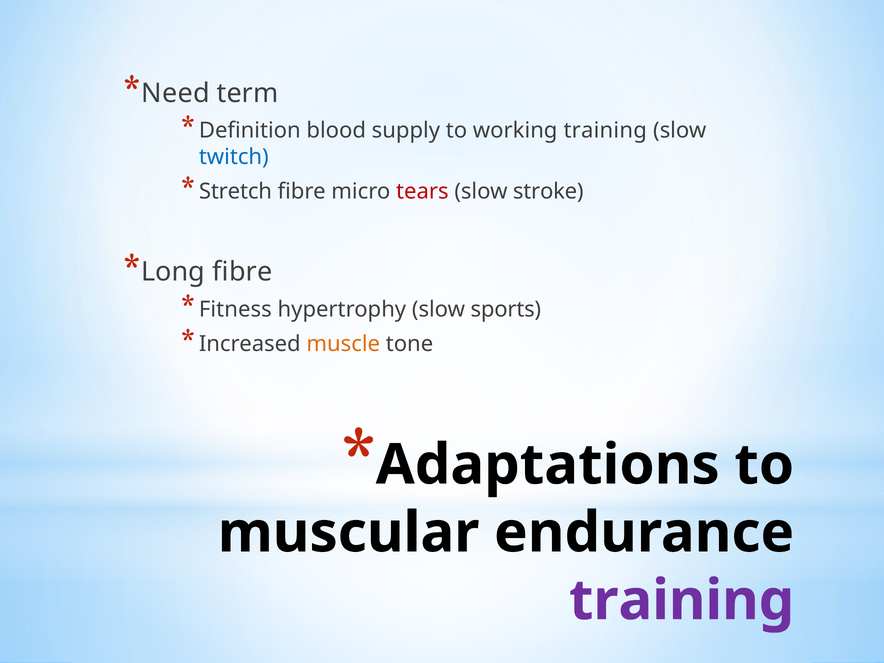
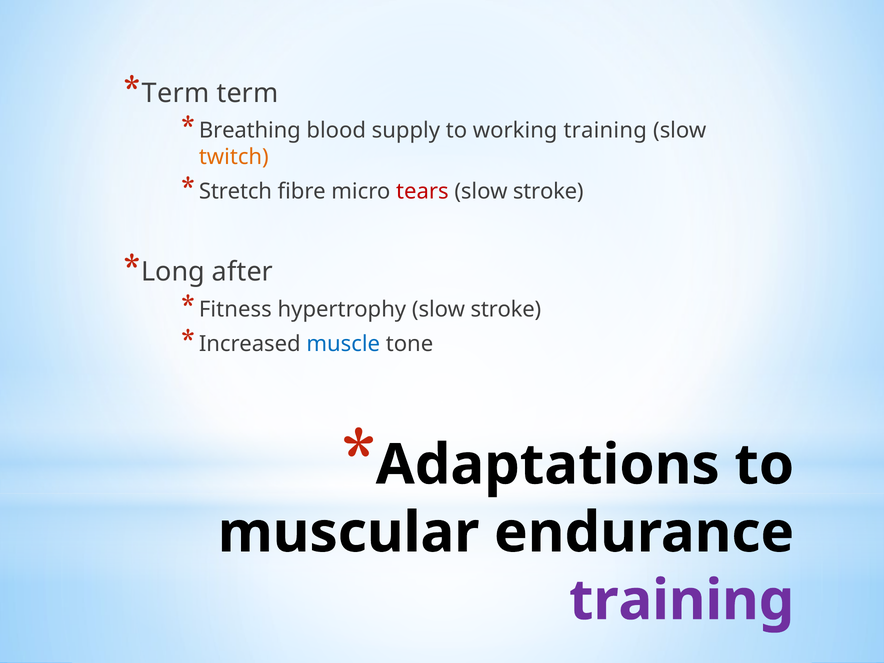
Need at (176, 93): Need -> Term
Definition: Definition -> Breathing
twitch colour: blue -> orange
Long fibre: fibre -> after
hypertrophy slow sports: sports -> stroke
muscle colour: orange -> blue
